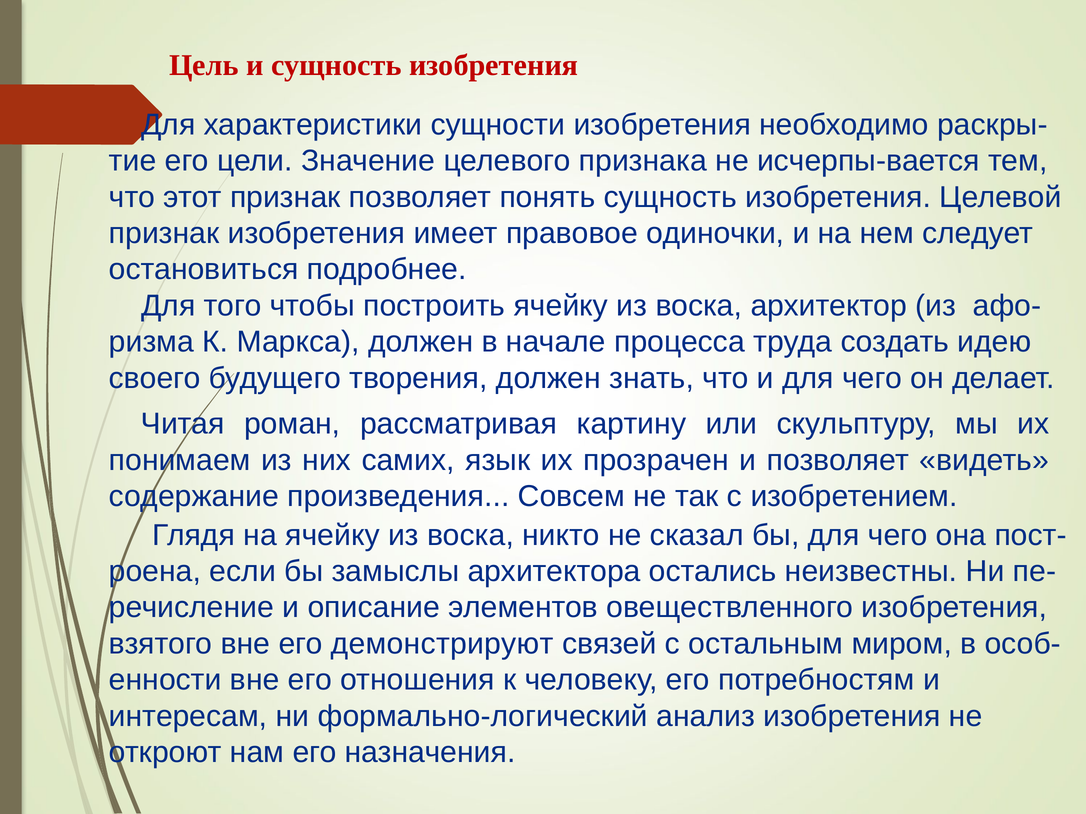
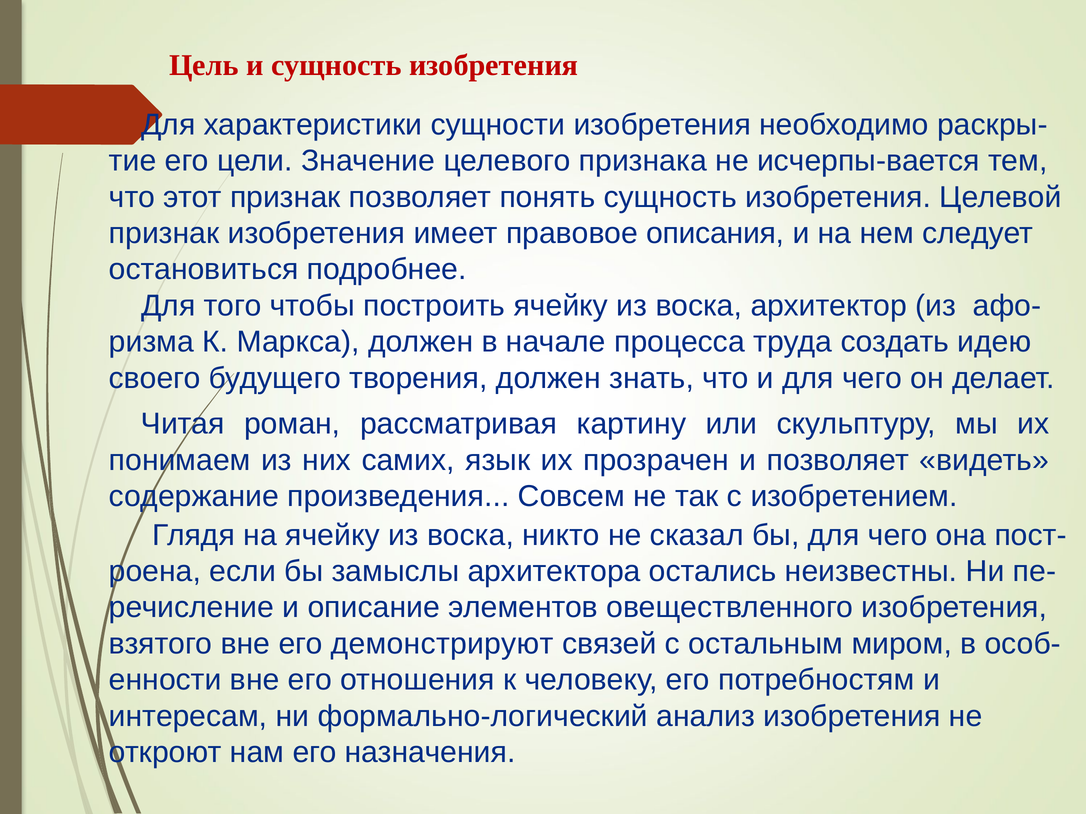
одиночки: одиночки -> описания
